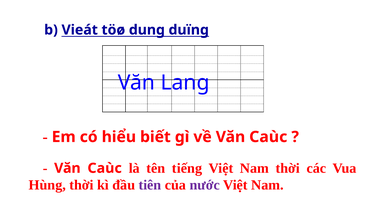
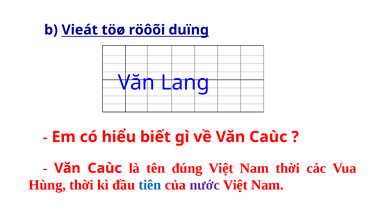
dung: dung -> röôõi
tiếng: tiếng -> đúng
tiên colour: purple -> blue
